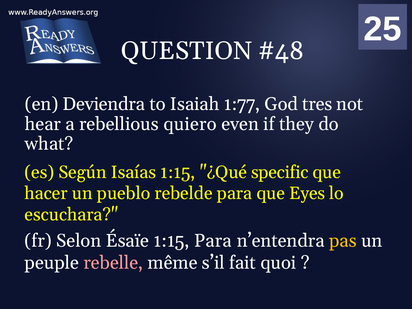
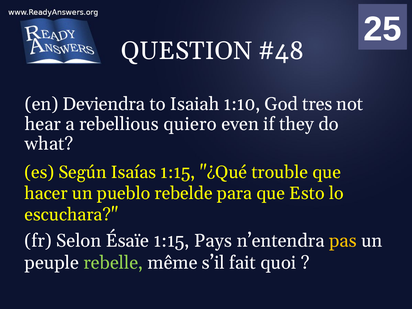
1:77: 1:77 -> 1:10
specific: specific -> trouble
Eyes: Eyes -> Esto
1:15 Para: Para -> Pays
rebelle colour: pink -> light green
